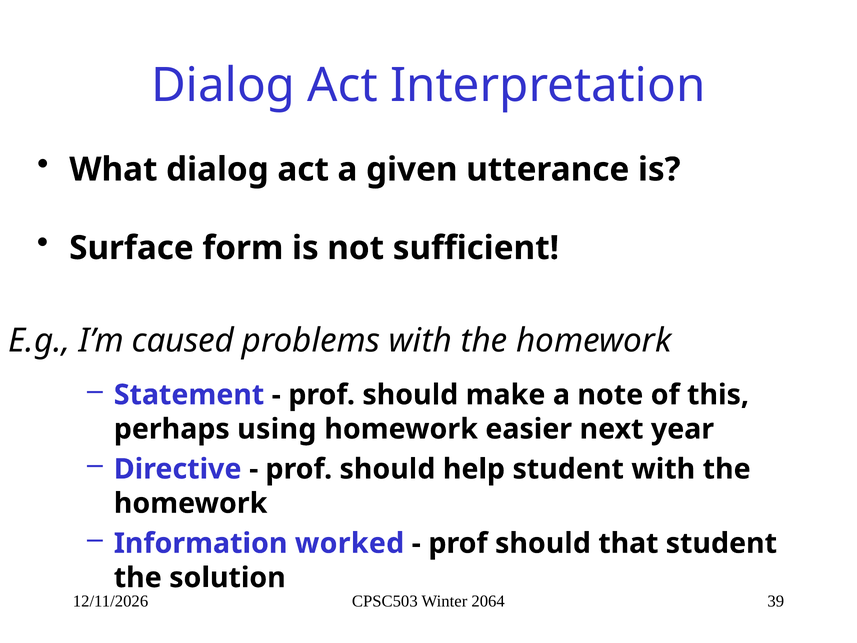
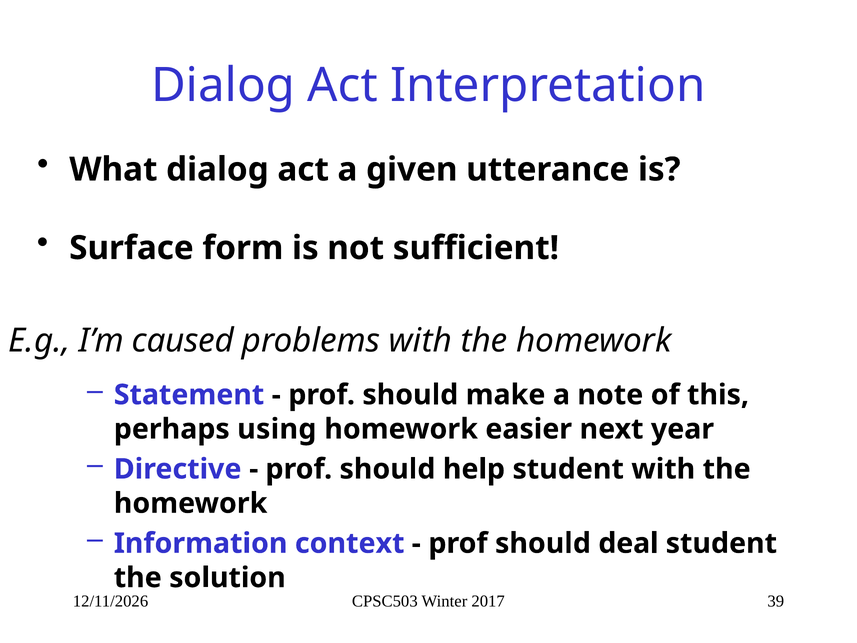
worked: worked -> context
that: that -> deal
2064: 2064 -> 2017
